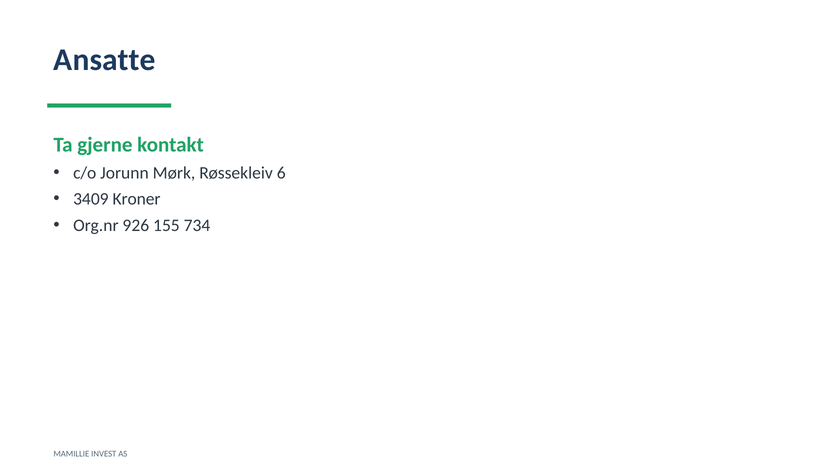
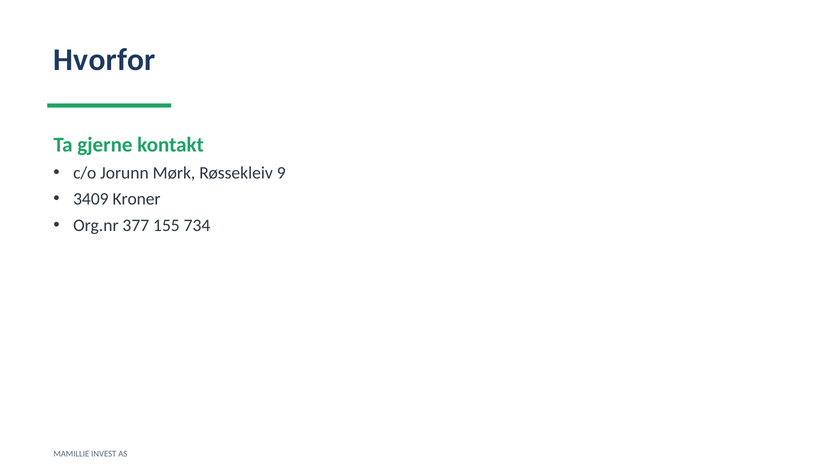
Ansatte: Ansatte -> Hvorfor
6: 6 -> 9
926: 926 -> 377
